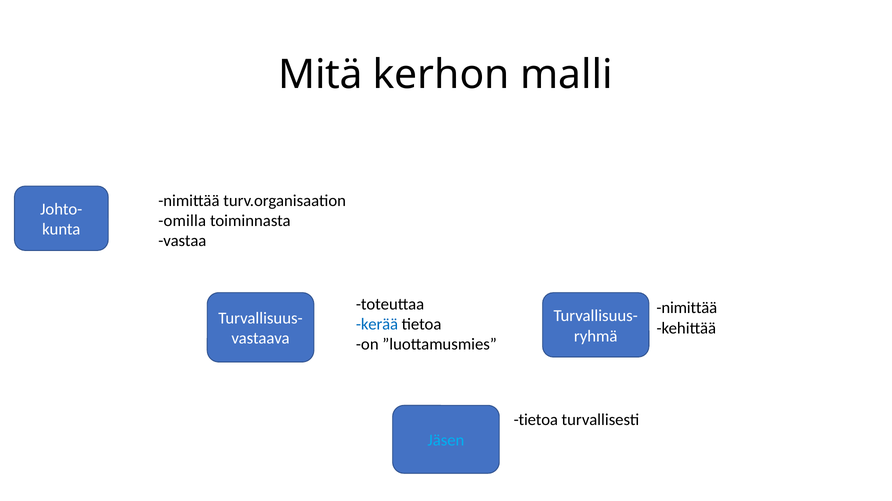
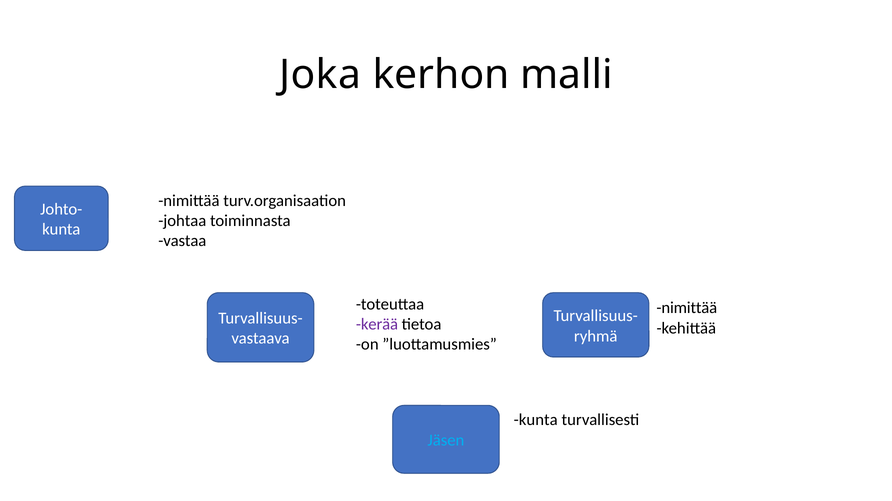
Mitä: Mitä -> Joka
omilla: omilla -> johtaa
kerää colour: blue -> purple
tietoa at (536, 420): tietoa -> kunta
